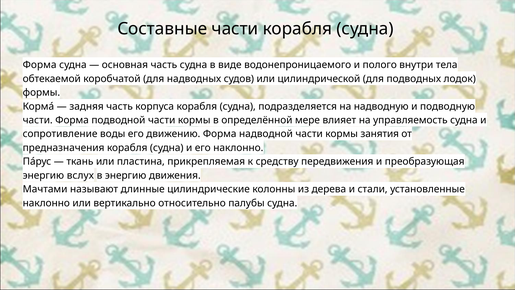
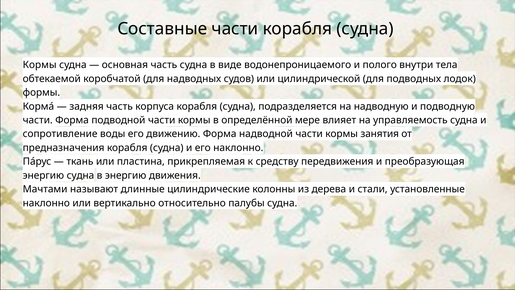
Форма at (40, 65): Форма -> Кормы
энергию вслух: вслух -> судна
